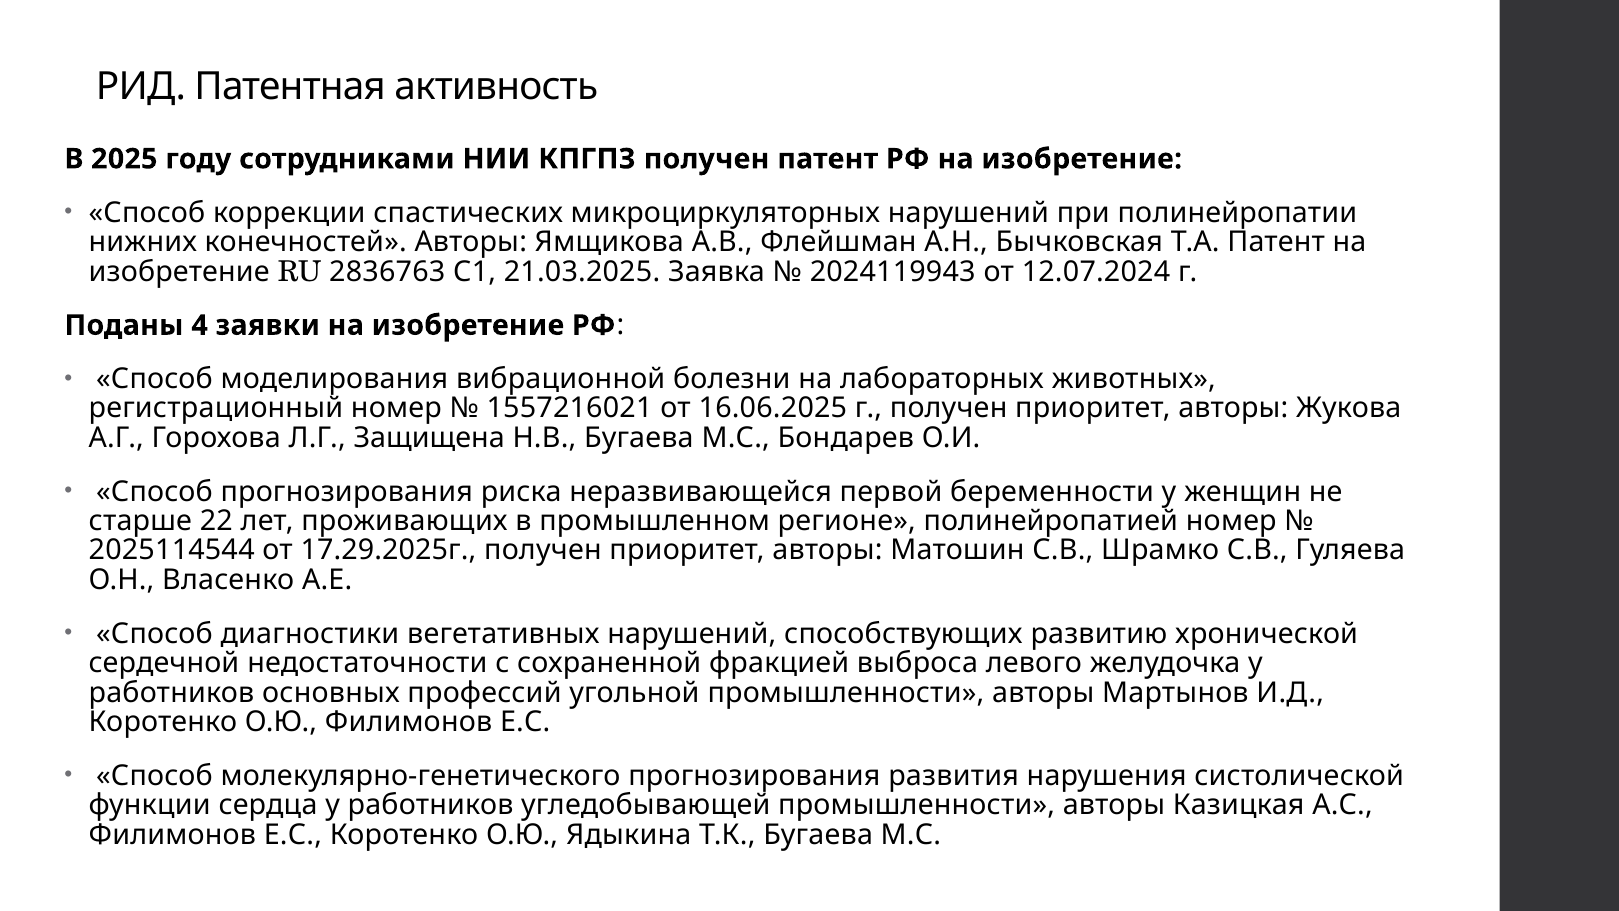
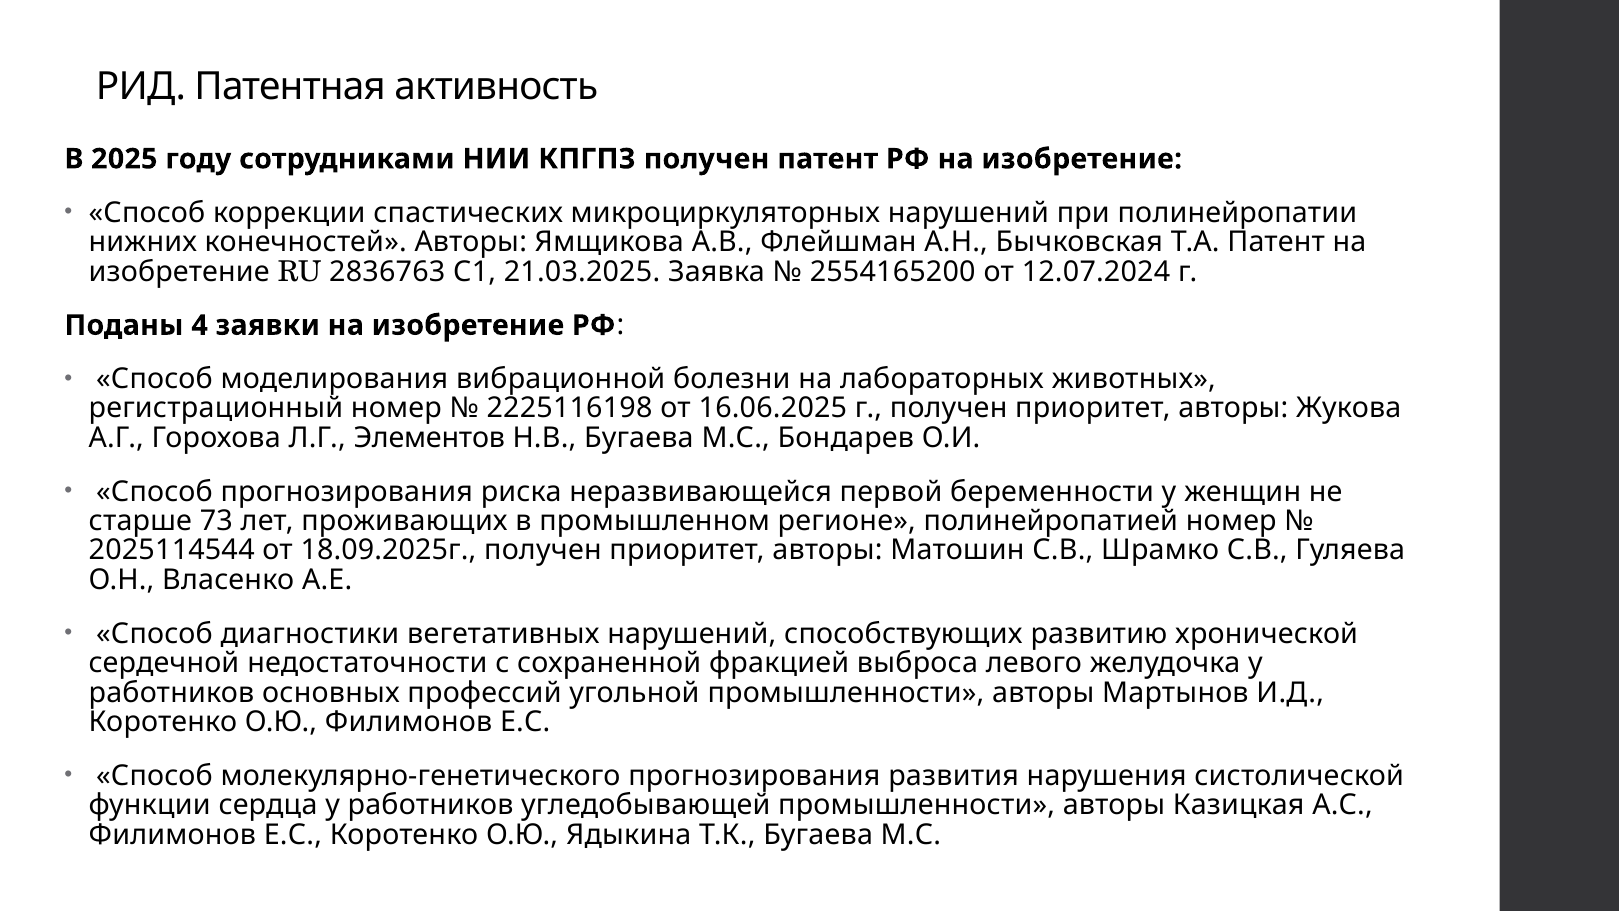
2024119943: 2024119943 -> 2554165200
1557216021: 1557216021 -> 2225116198
Защищена: Защищена -> Элементов
22: 22 -> 73
17.29.2025г: 17.29.2025г -> 18.09.2025г
